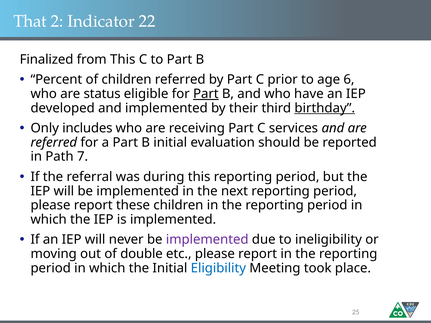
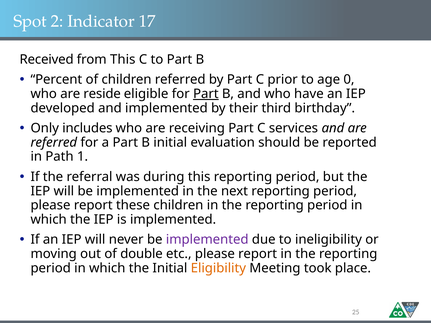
That: That -> Spot
22: 22 -> 17
Finalized: Finalized -> Received
6: 6 -> 0
status: status -> reside
birthday underline: present -> none
7: 7 -> 1
Eligibility colour: blue -> orange
